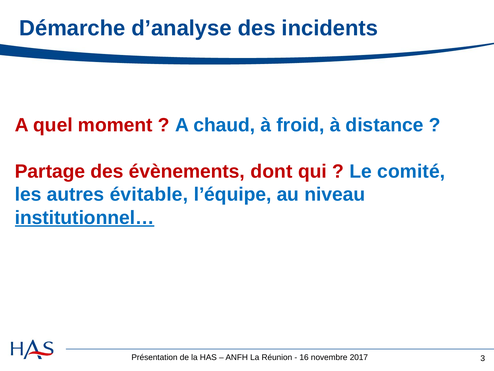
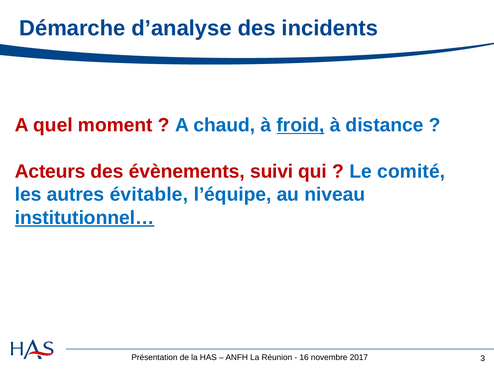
froid underline: none -> present
Partage: Partage -> Acteurs
dont: dont -> suivi
